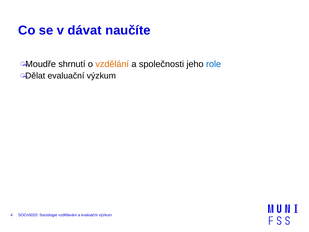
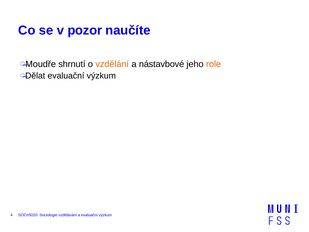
dávat: dávat -> pozor
společnosti: společnosti -> nástavbové
role colour: blue -> orange
